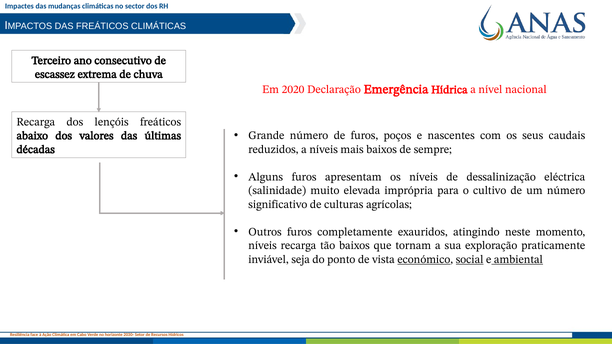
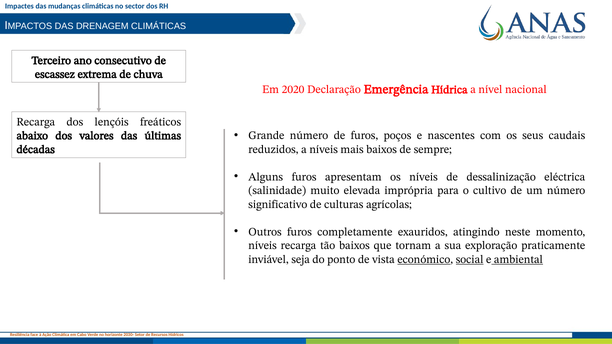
DAS FREÁTICOS: FREÁTICOS -> DRENAGEM
